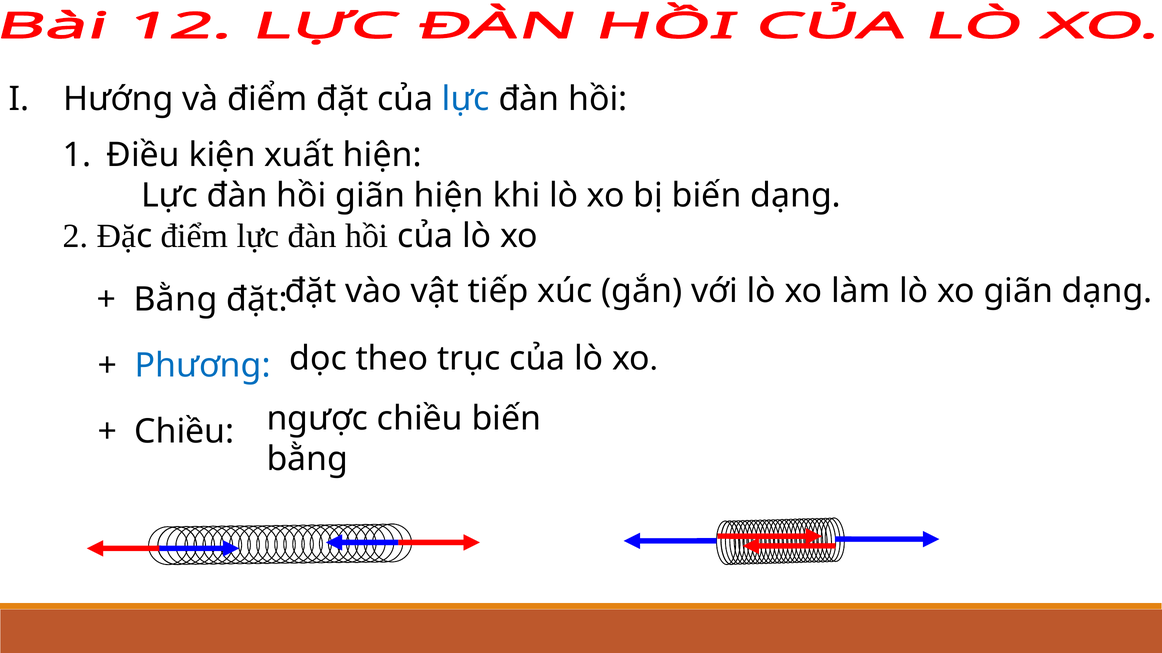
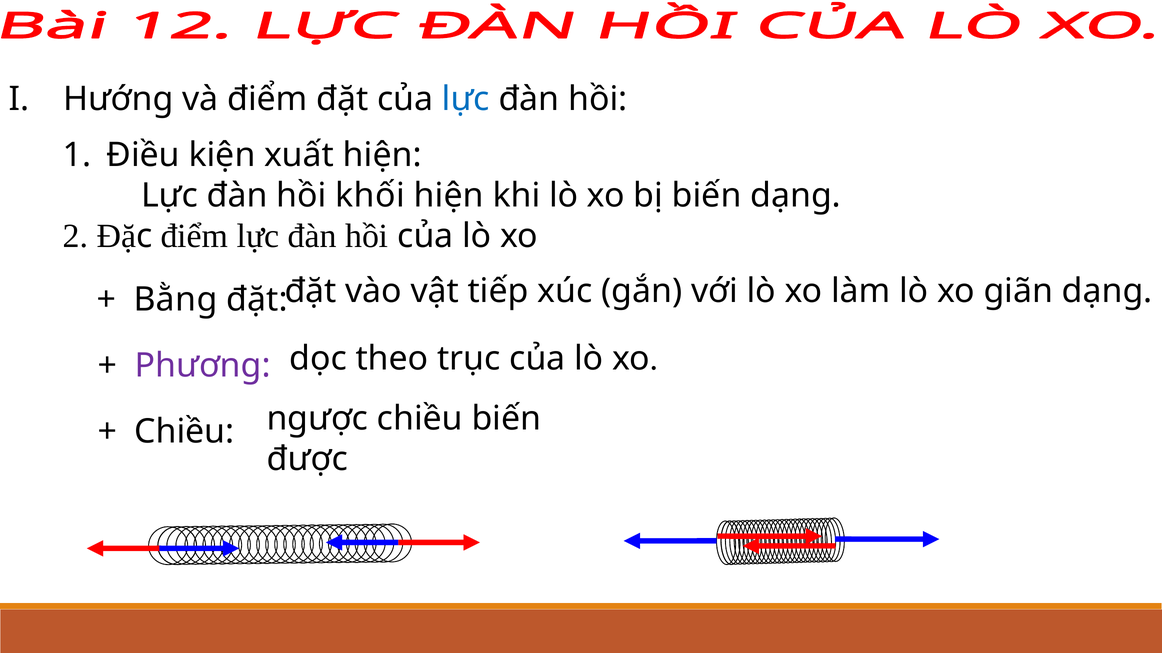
hồi giãn: giãn -> khối
Phương colour: blue -> purple
bằng at (307, 459): bằng -> được
